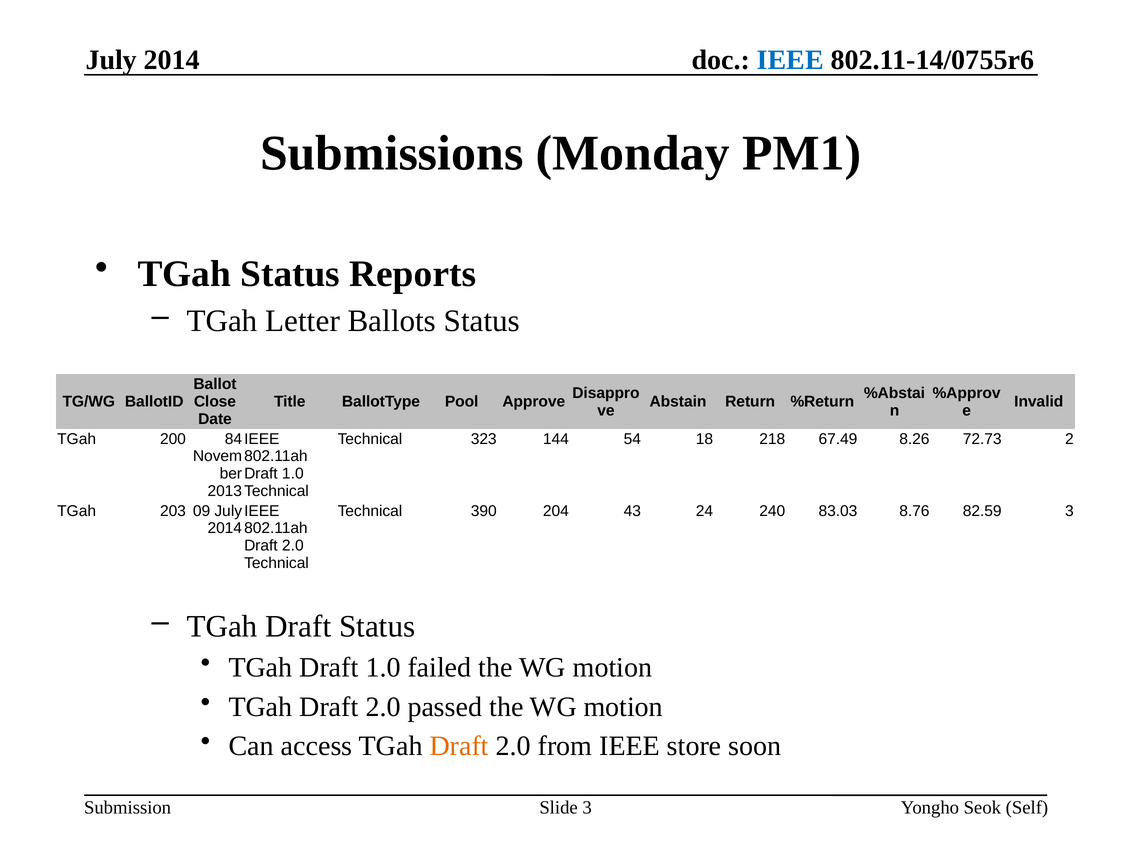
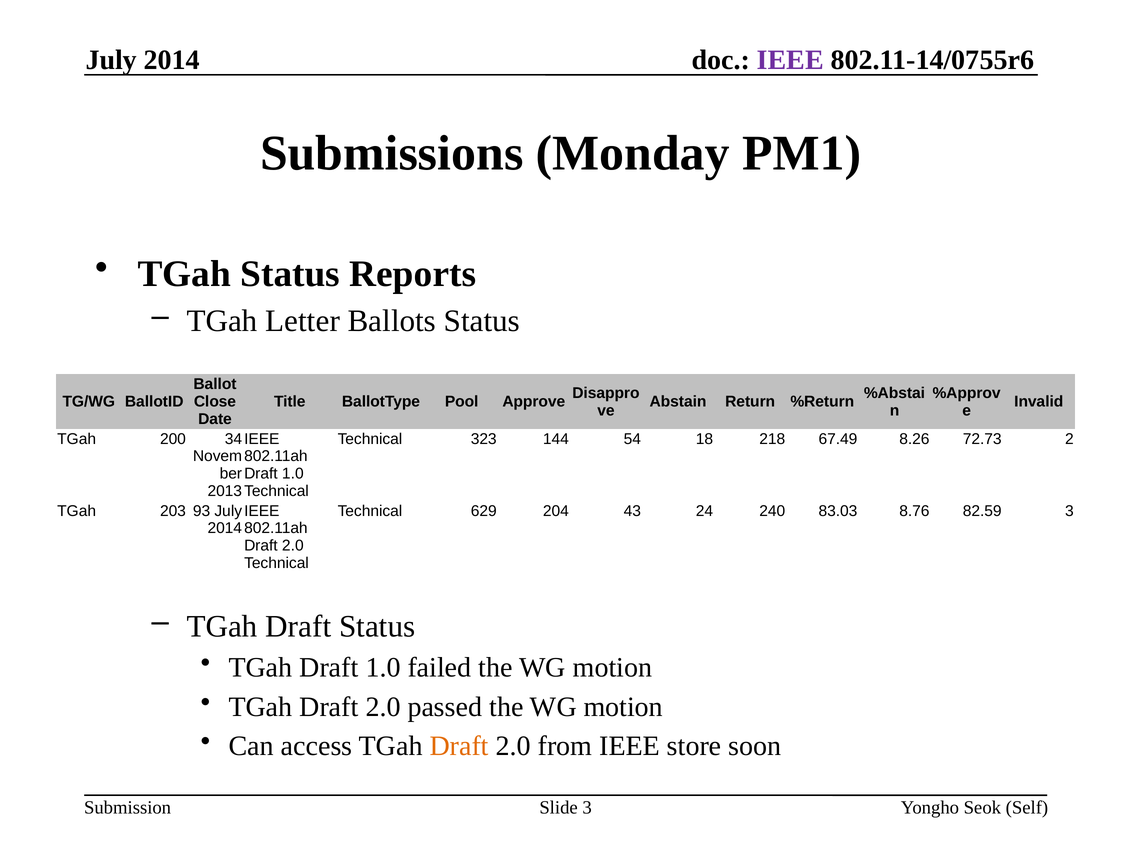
IEEE at (790, 60) colour: blue -> purple
84: 84 -> 34
09: 09 -> 93
390: 390 -> 629
